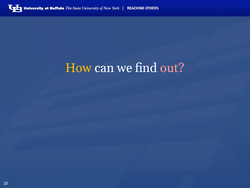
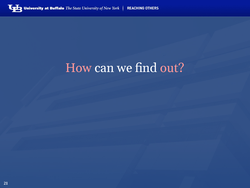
How colour: yellow -> pink
